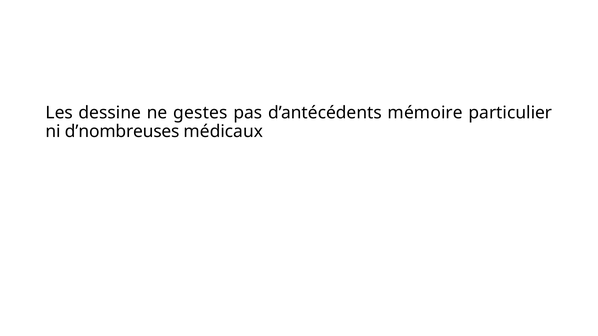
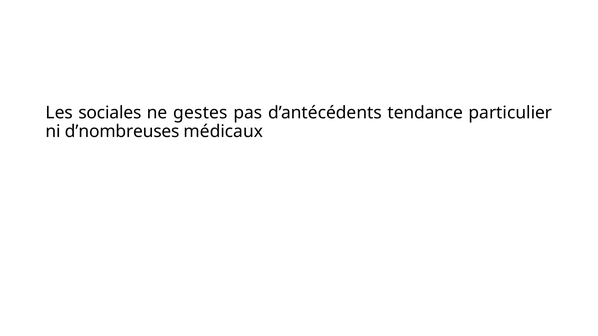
dessine: dessine -> sociales
mémoire: mémoire -> tendance
